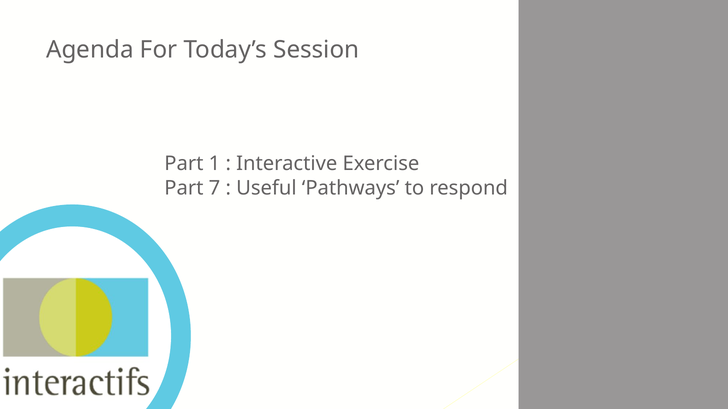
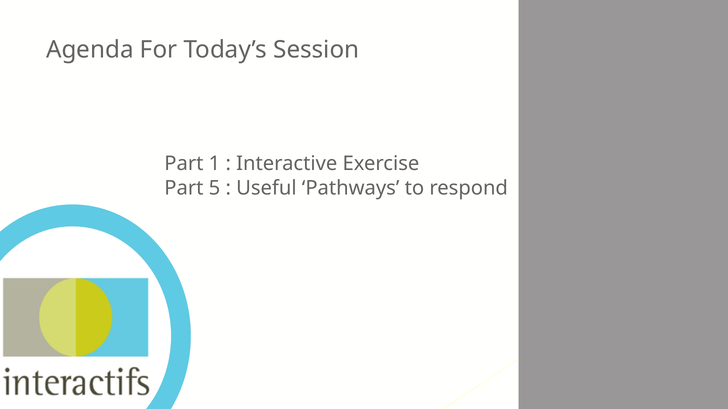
7: 7 -> 5
